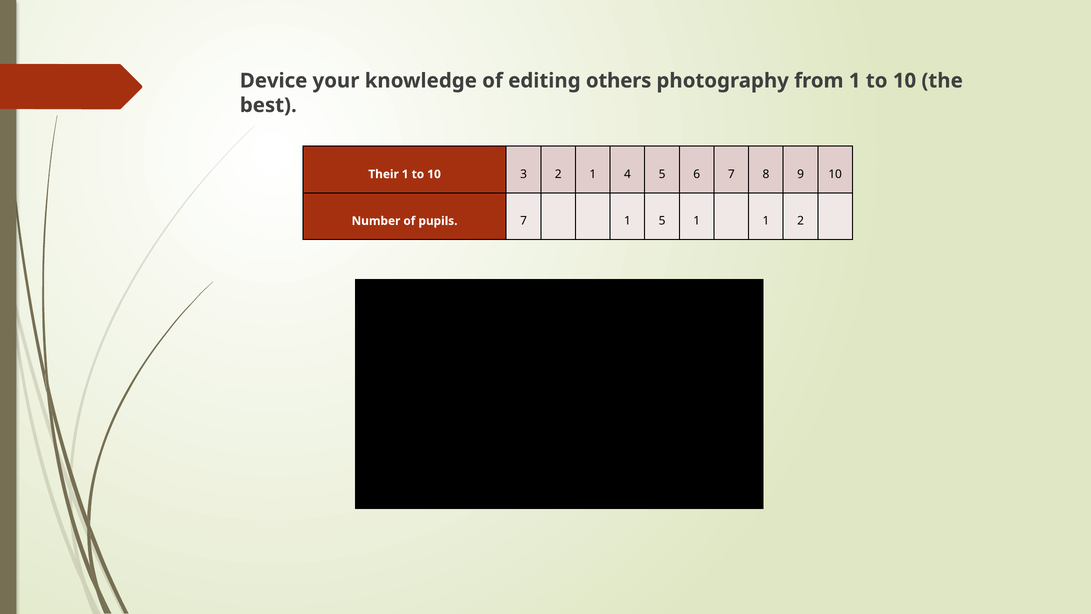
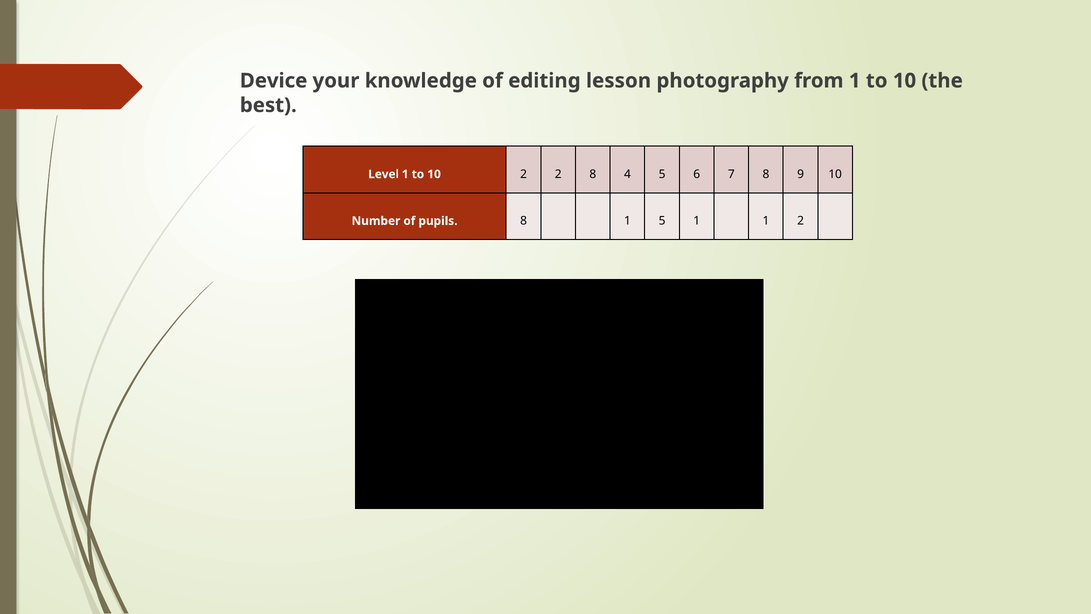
others: others -> lesson
Their: Their -> Level
10 3: 3 -> 2
2 1: 1 -> 8
pupils 7: 7 -> 8
